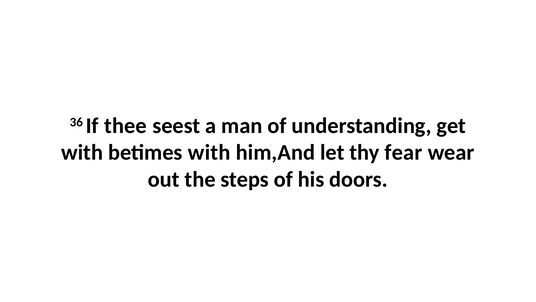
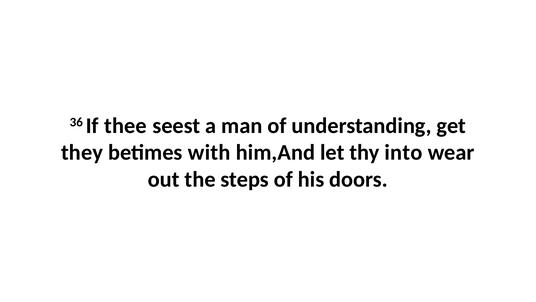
with at (82, 152): with -> they
fear: fear -> into
